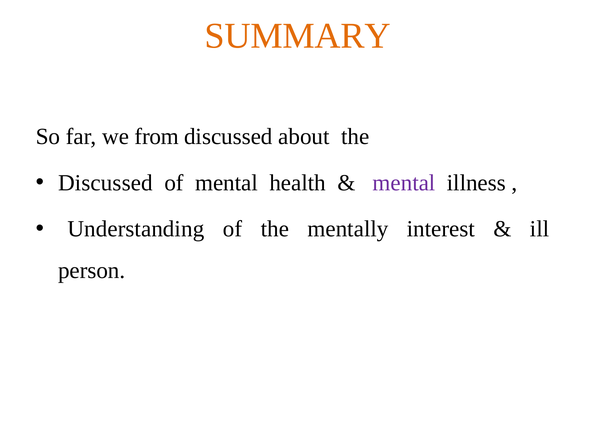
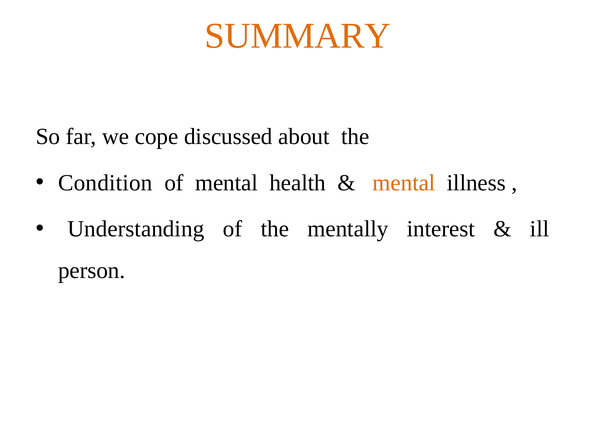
from: from -> cope
Discussed at (105, 183): Discussed -> Condition
mental at (404, 183) colour: purple -> orange
